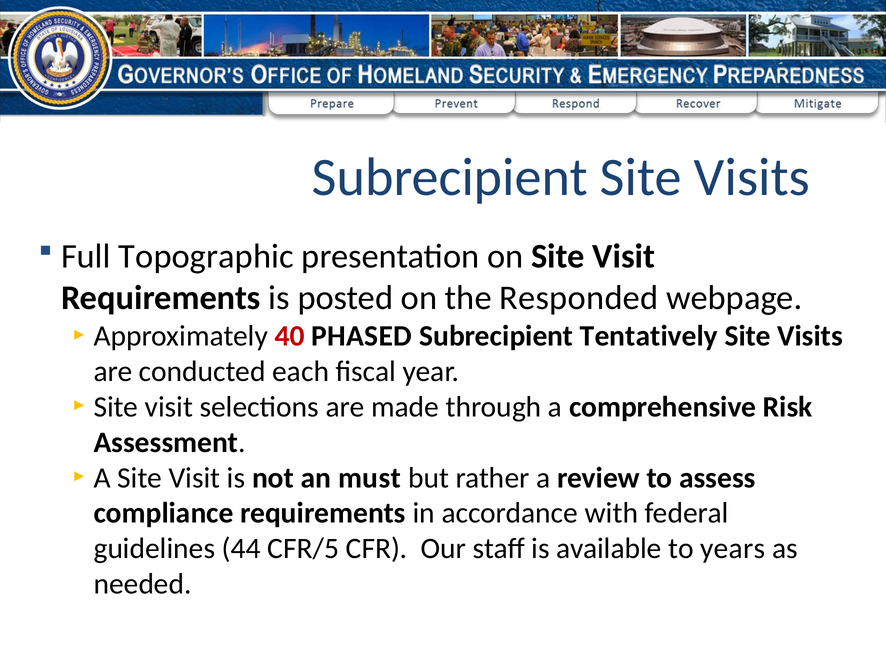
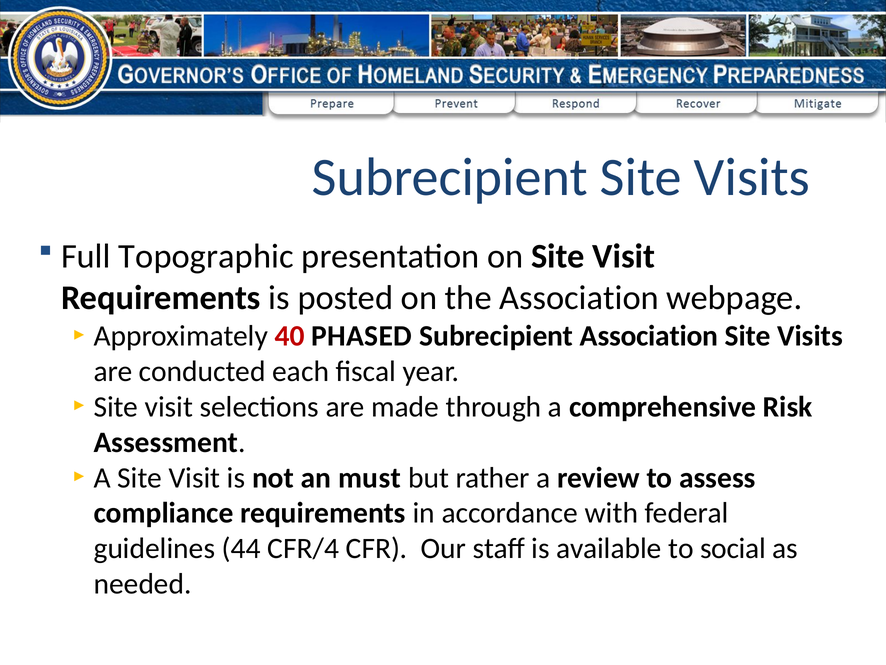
the Responded: Responded -> Association
Subrecipient Tentatively: Tentatively -> Association
CFR/5: CFR/5 -> CFR/4
years: years -> social
